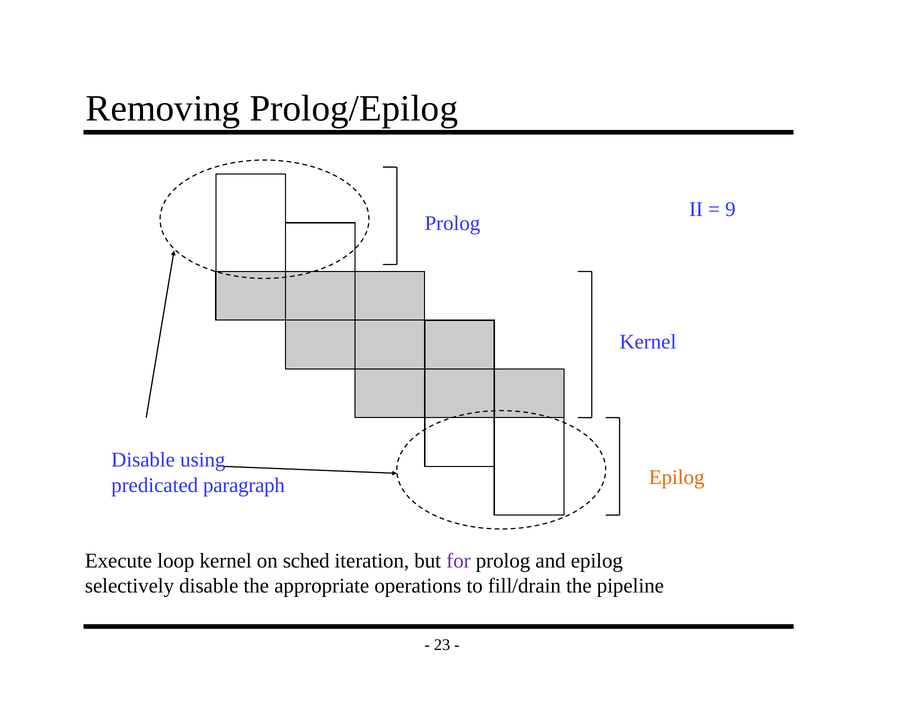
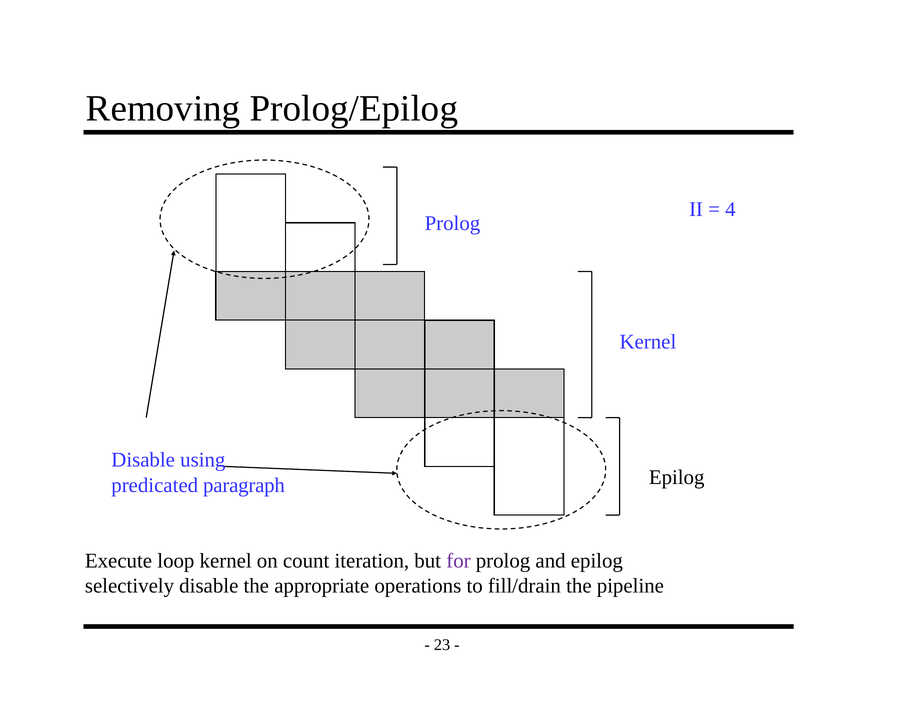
9: 9 -> 4
Epilog at (677, 477) colour: orange -> black
sched: sched -> count
